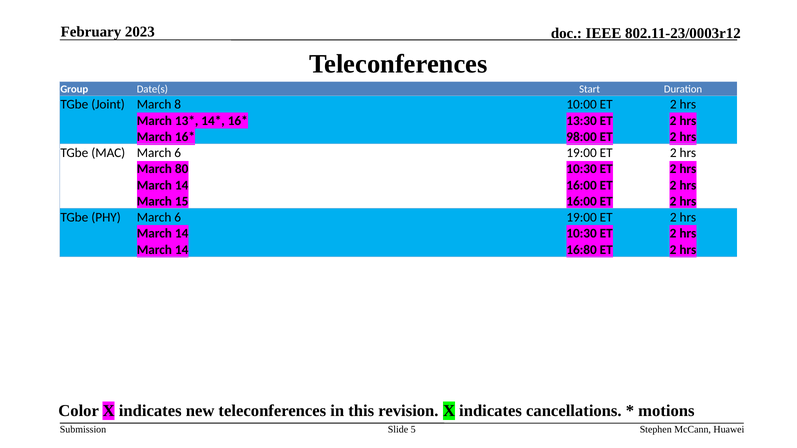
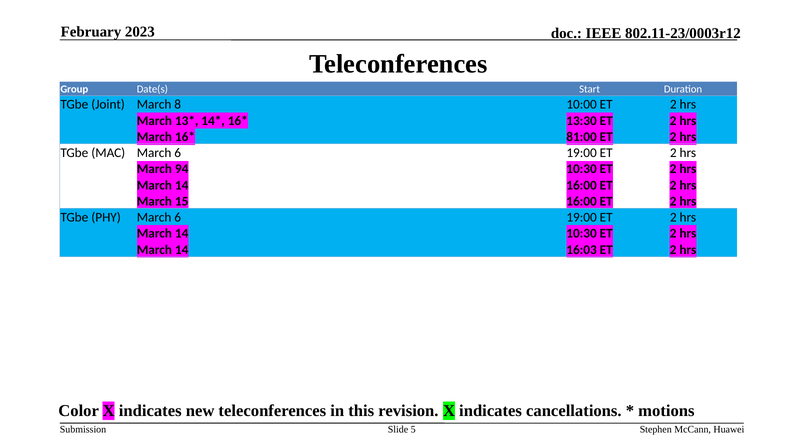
98:00: 98:00 -> 81:00
80: 80 -> 94
16:80: 16:80 -> 16:03
